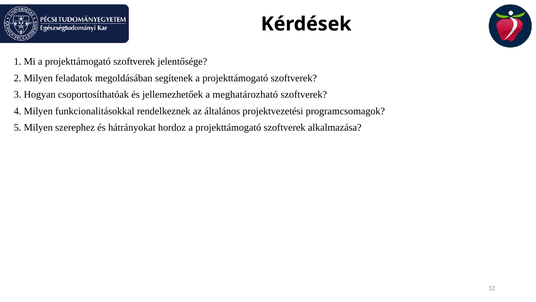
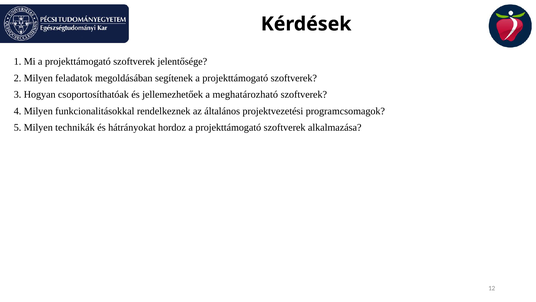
szerephez: szerephez -> technikák
